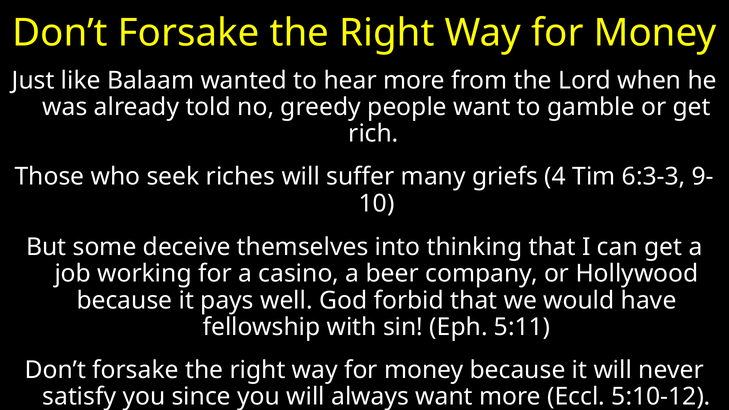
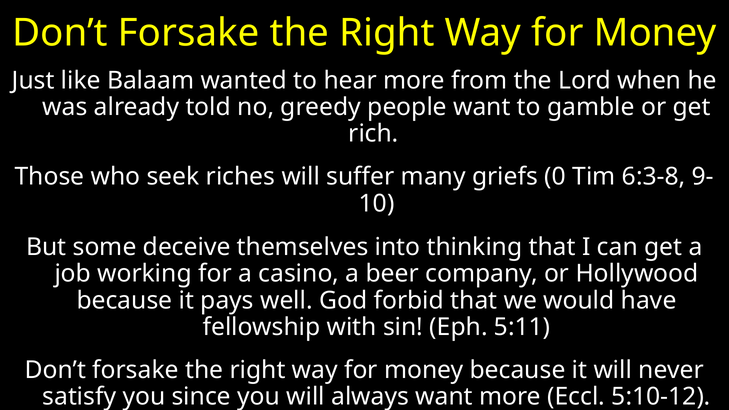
4: 4 -> 0
6:3-3: 6:3-3 -> 6:3-8
